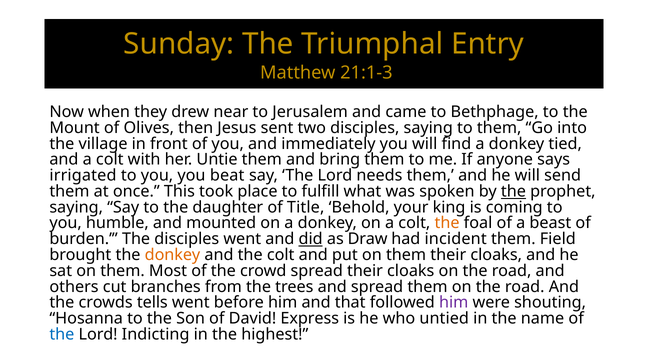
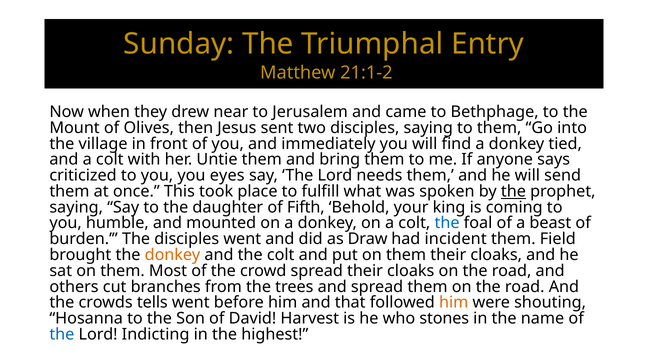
21:1-3: 21:1-3 -> 21:1-2
irrigated: irrigated -> criticized
beat: beat -> eyes
Title: Title -> Fifth
the at (447, 223) colour: orange -> blue
did underline: present -> none
him at (454, 303) colour: purple -> orange
Express: Express -> Harvest
untied: untied -> stones
